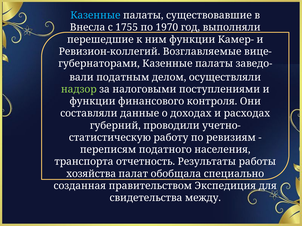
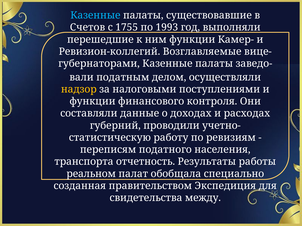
Внесла: Внесла -> Счетов
1970: 1970 -> 1993
надзор colour: light green -> yellow
хозяйства: хозяйства -> реальном
